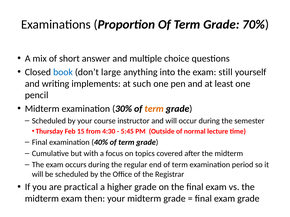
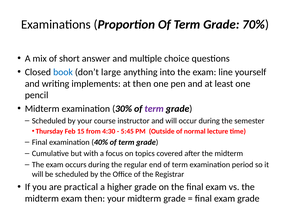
still: still -> line
at such: such -> then
term at (154, 109) colour: orange -> purple
